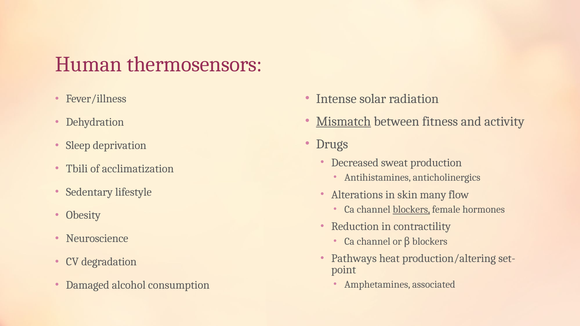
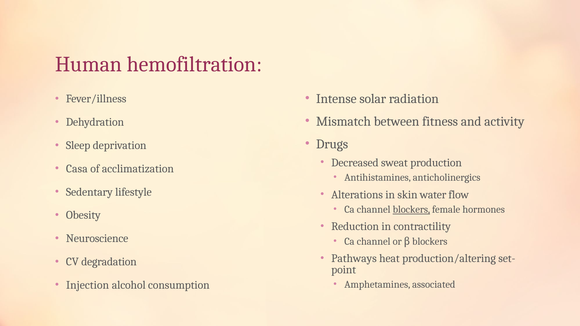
thermosensors: thermosensors -> hemofiltration
Mismatch underline: present -> none
Tbili: Tbili -> Casa
many: many -> water
Damaged: Damaged -> Injection
